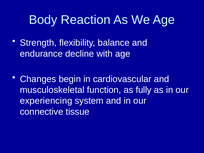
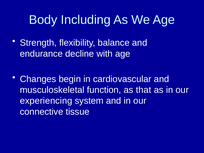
Reaction: Reaction -> Including
fully: fully -> that
